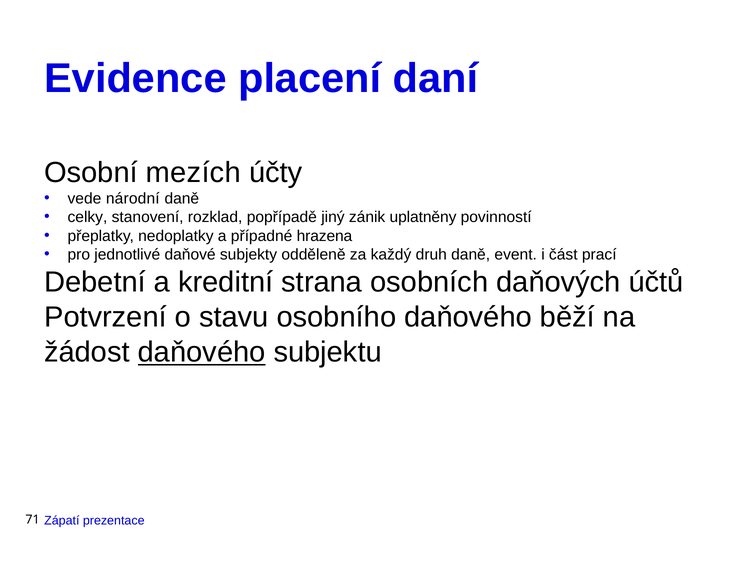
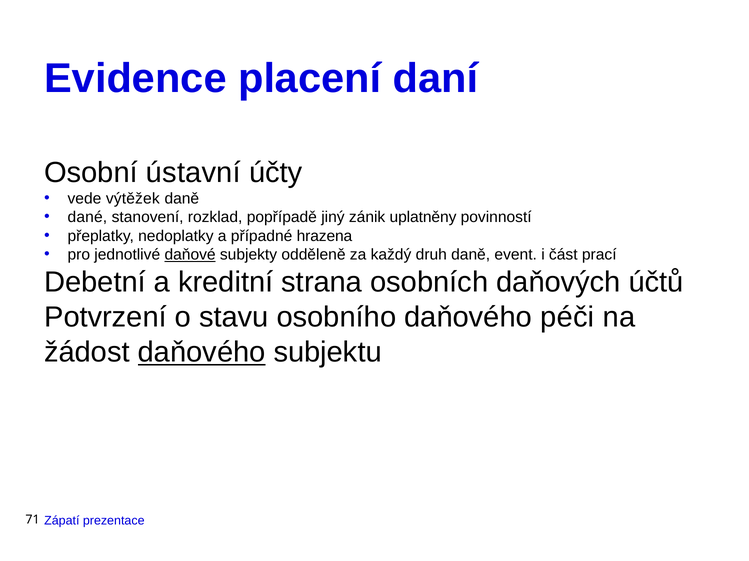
mezích: mezích -> ústavní
národní: národní -> výtěžek
celky: celky -> dané
daňové underline: none -> present
běží: běží -> péči
